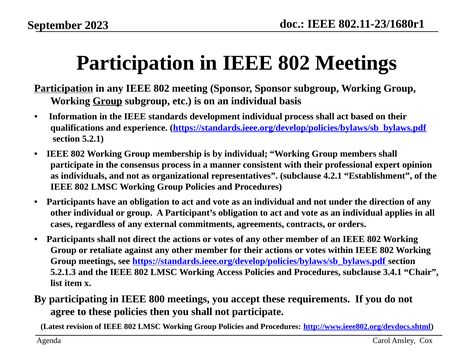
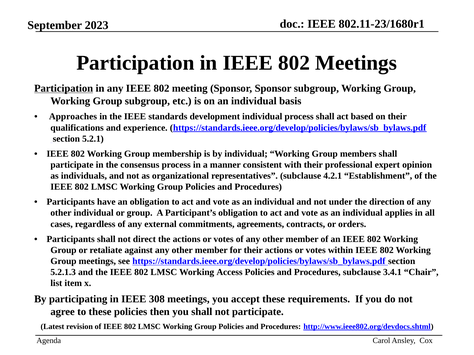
Group at (108, 101) underline: present -> none
Information: Information -> Approaches
800: 800 -> 308
